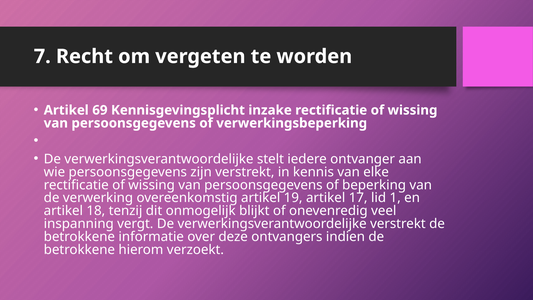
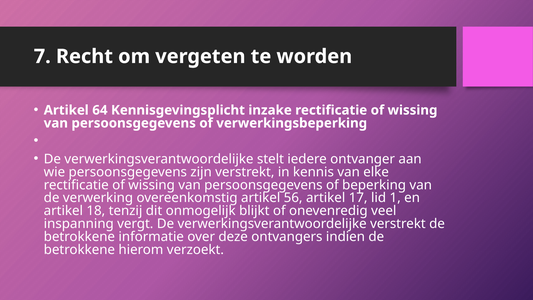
69: 69 -> 64
19: 19 -> 56
